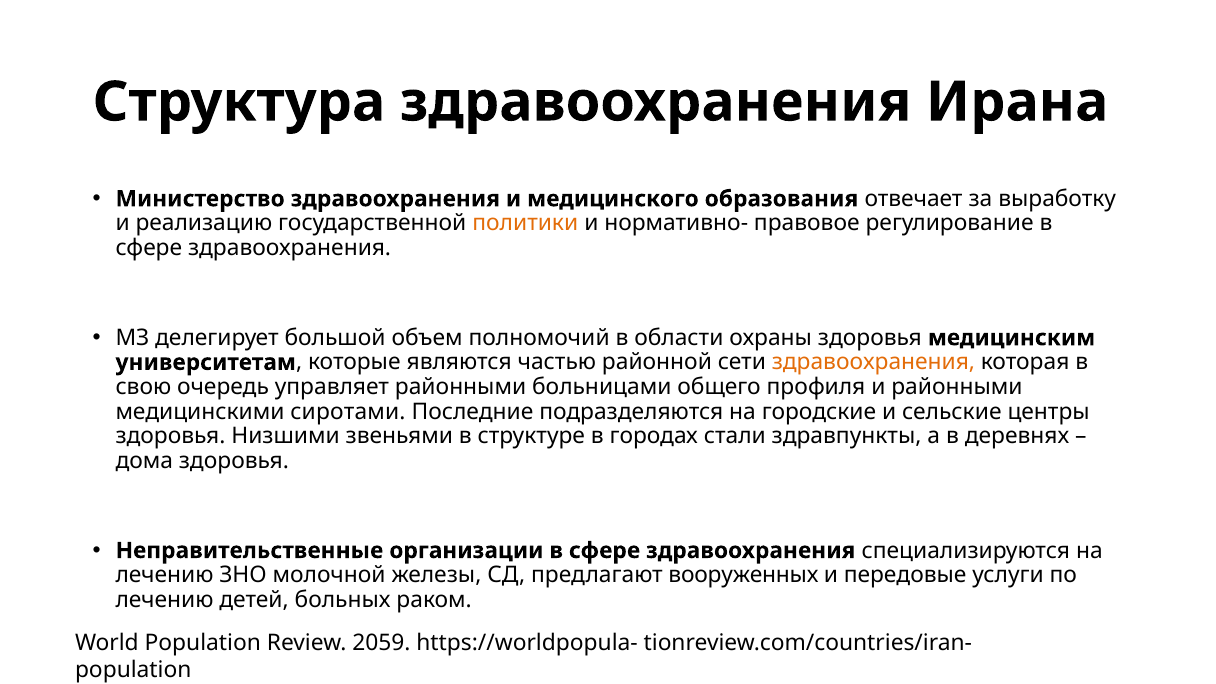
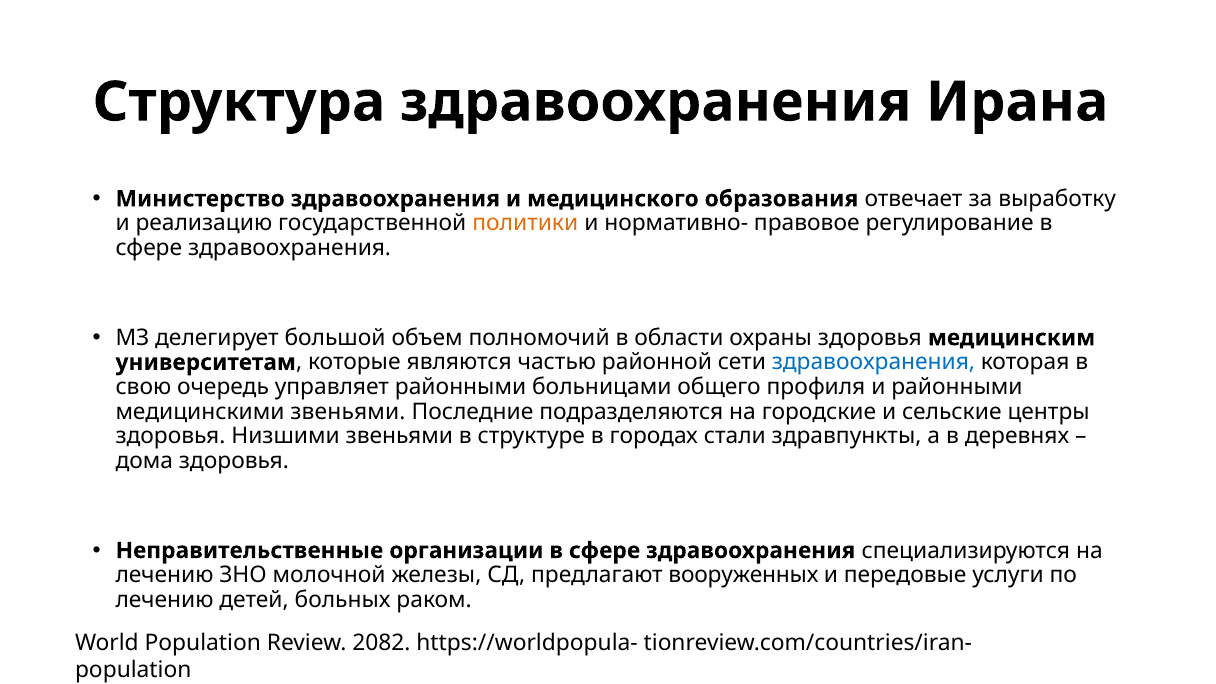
здравоохранения at (873, 362) colour: orange -> blue
медицинскими сиротами: сиротами -> звеньями
2059: 2059 -> 2082
